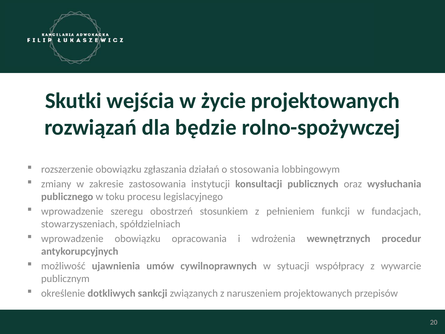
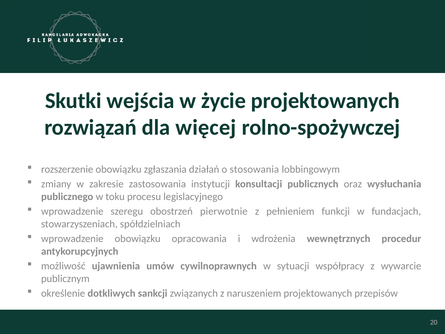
będzie: będzie -> więcej
stosunkiem: stosunkiem -> pierwotnie
